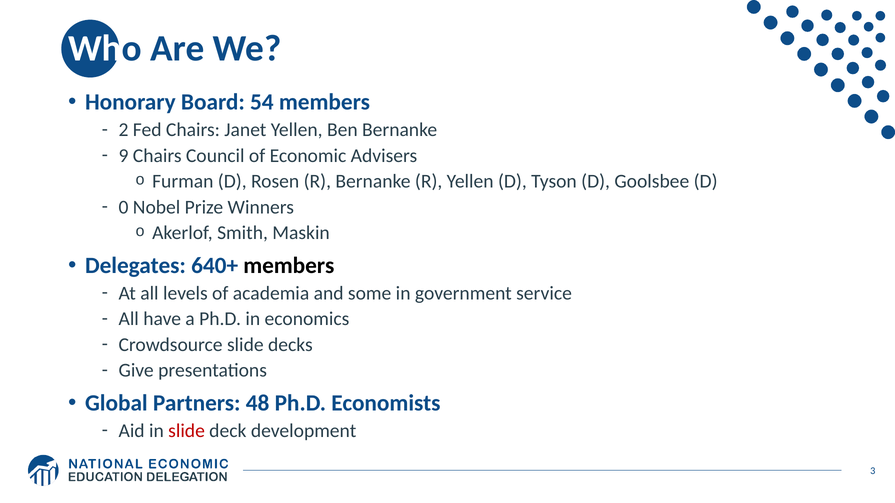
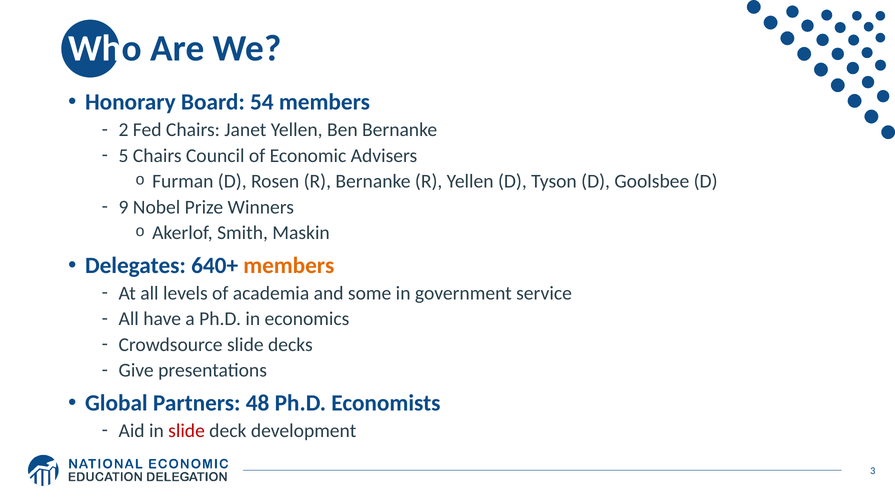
9: 9 -> 5
0: 0 -> 9
members at (289, 266) colour: black -> orange
